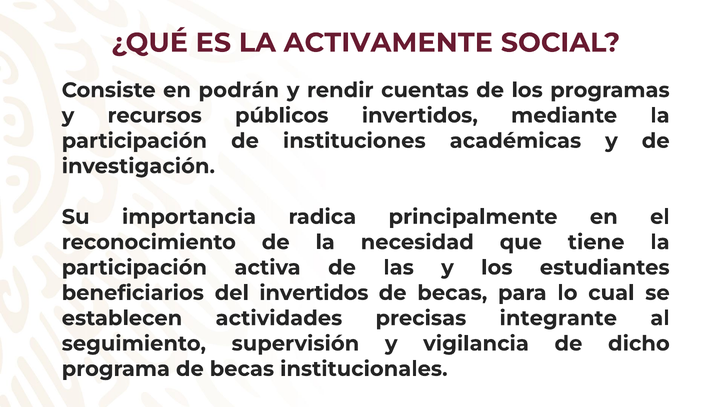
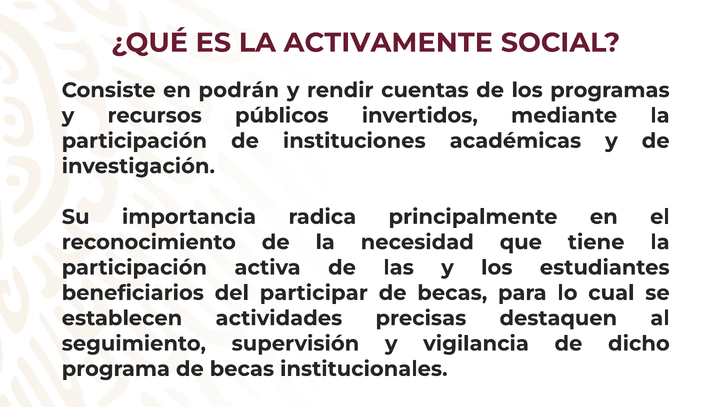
del invertidos: invertidos -> participar
integrante: integrante -> destaquen
